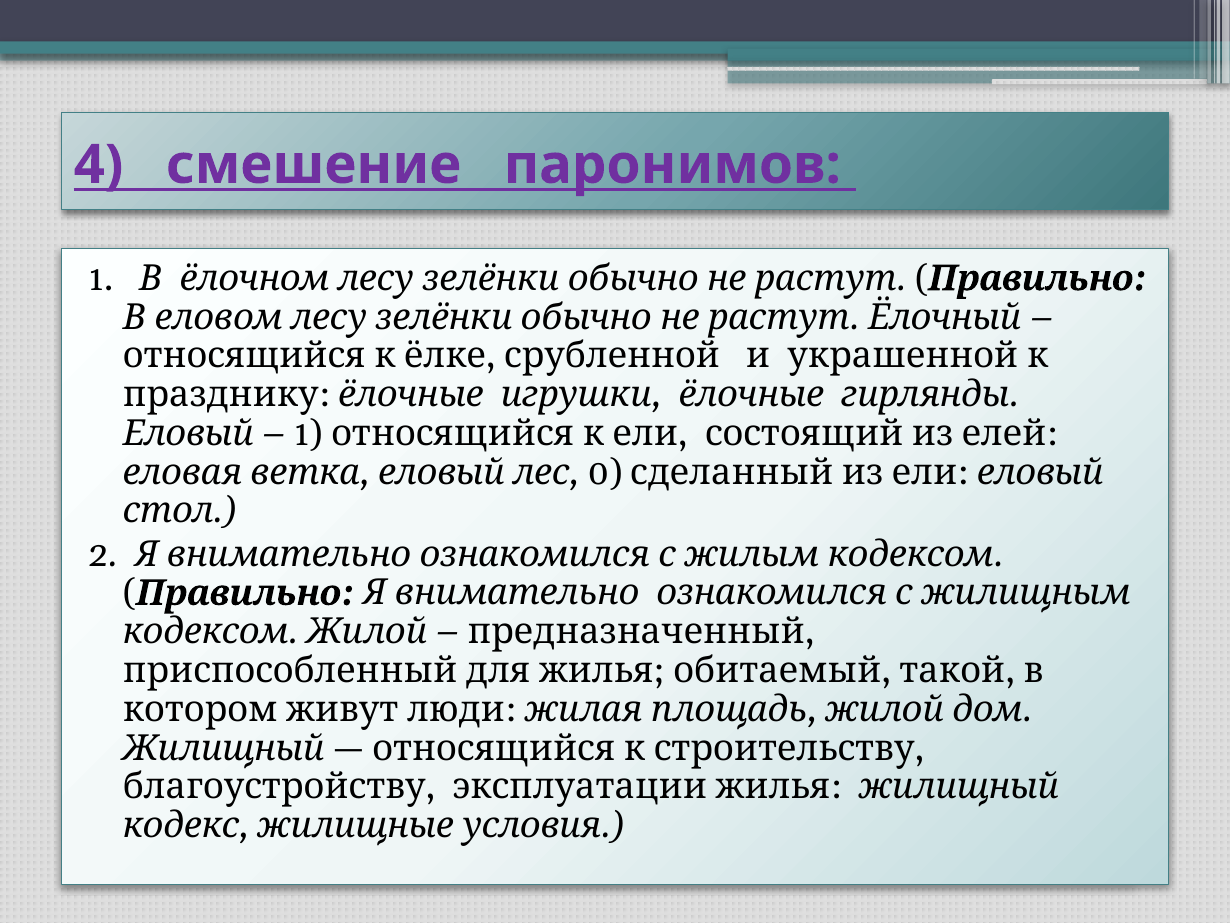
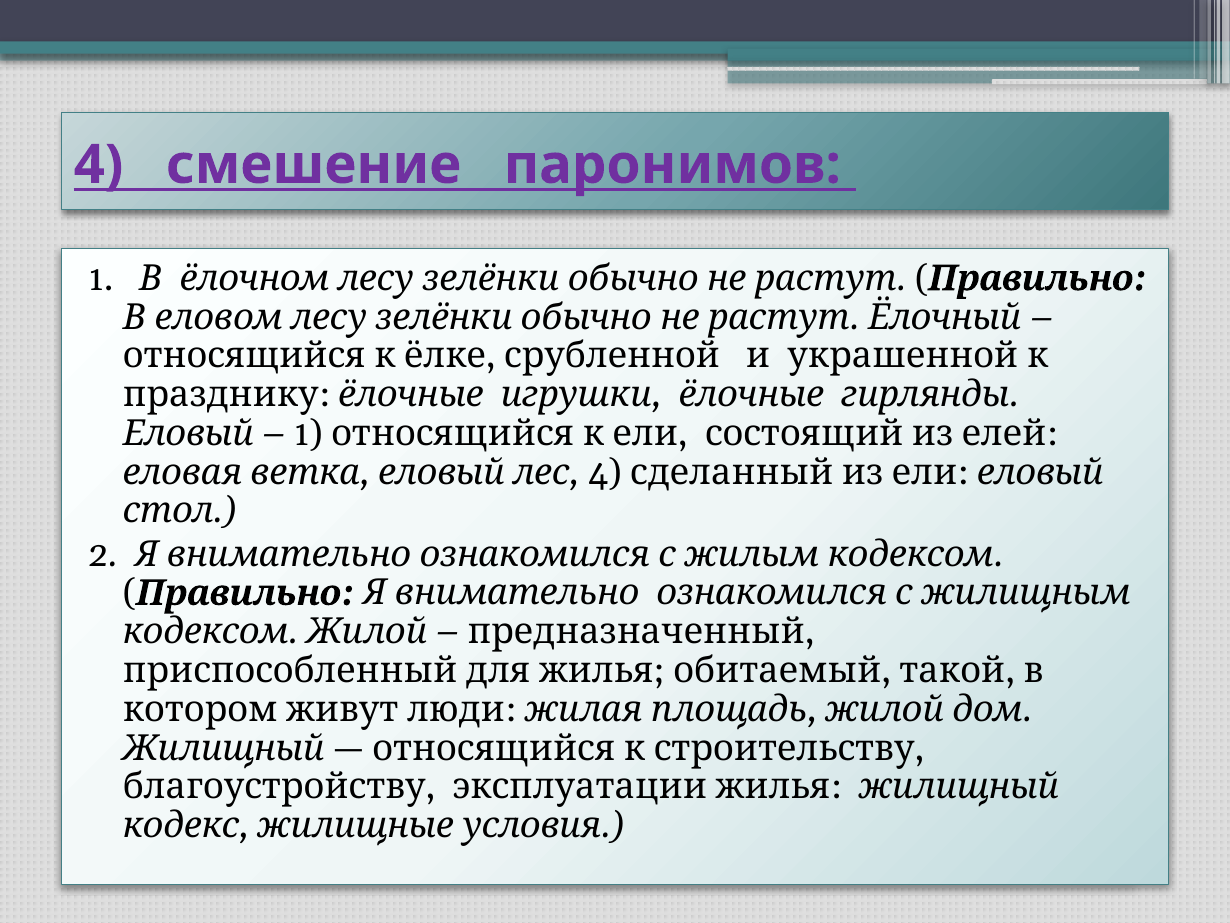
0 at (605, 472): 0 -> 4
